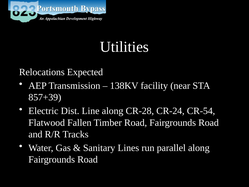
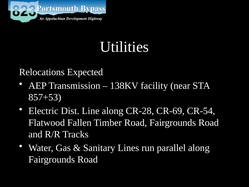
857+39: 857+39 -> 857+53
CR-24: CR-24 -> CR-69
